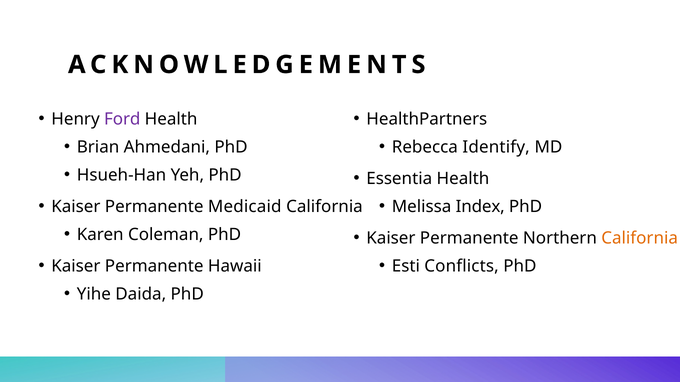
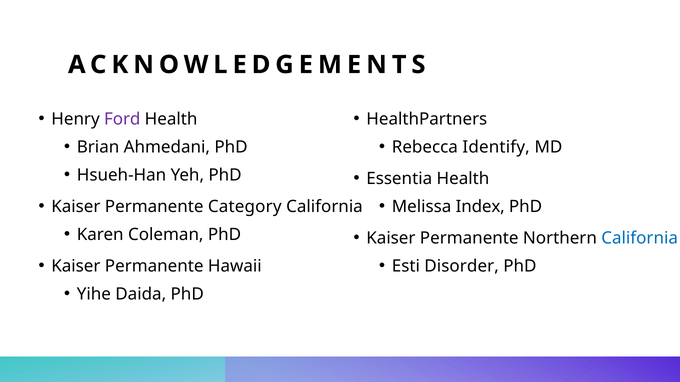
Medicaid: Medicaid -> Category
California at (640, 239) colour: orange -> blue
Conflicts: Conflicts -> Disorder
